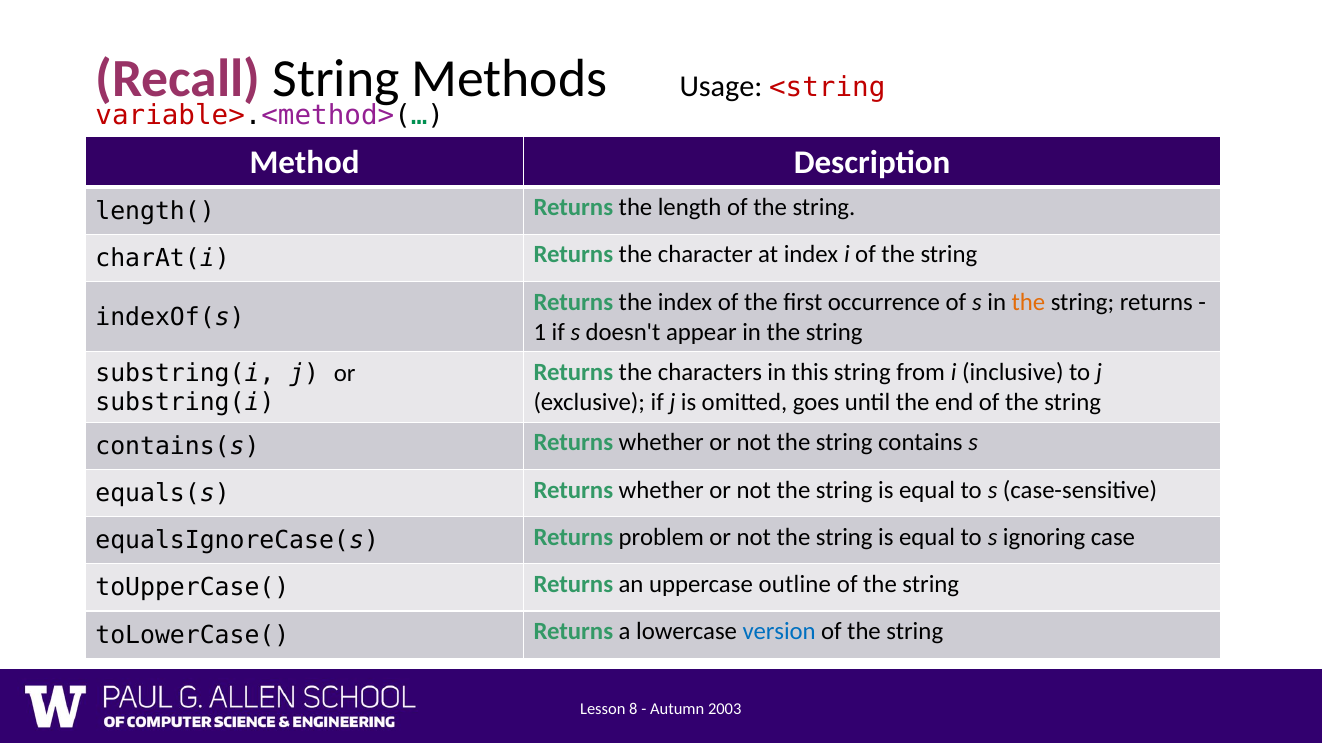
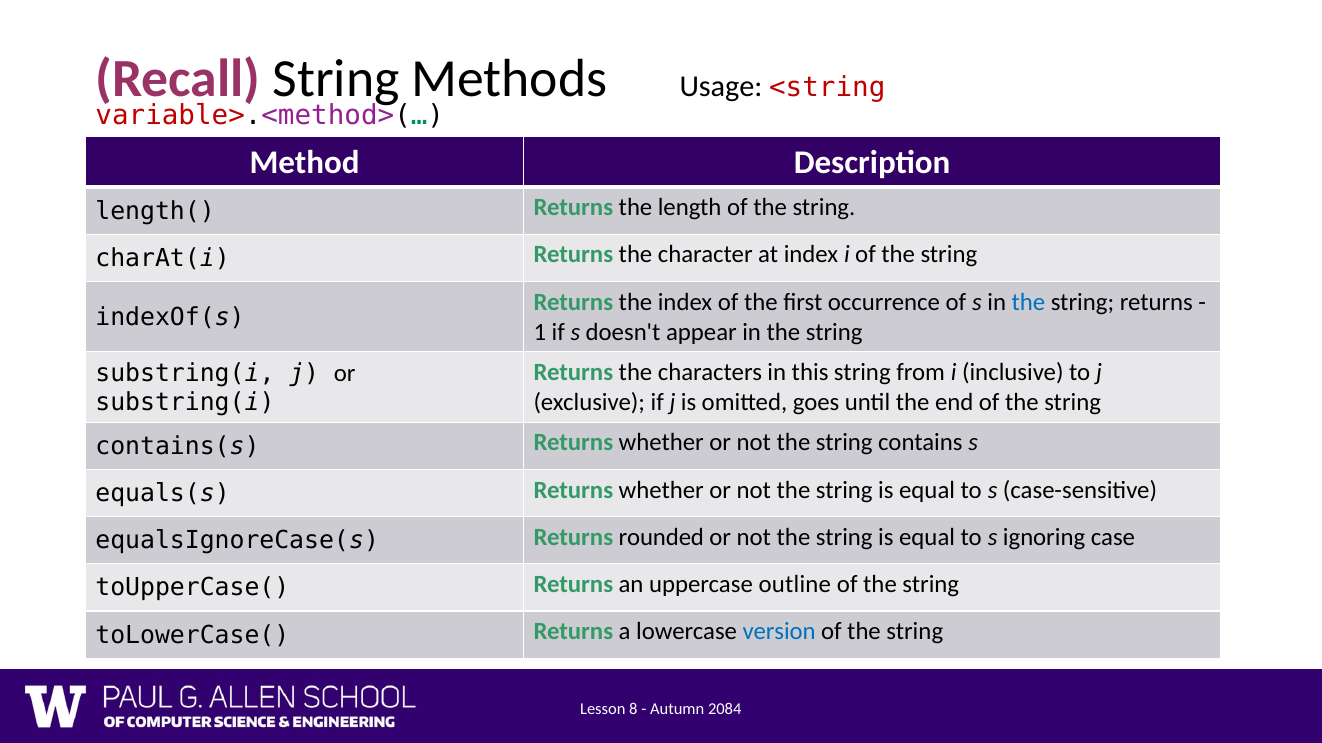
the at (1028, 302) colour: orange -> blue
problem: problem -> rounded
2003: 2003 -> 2084
